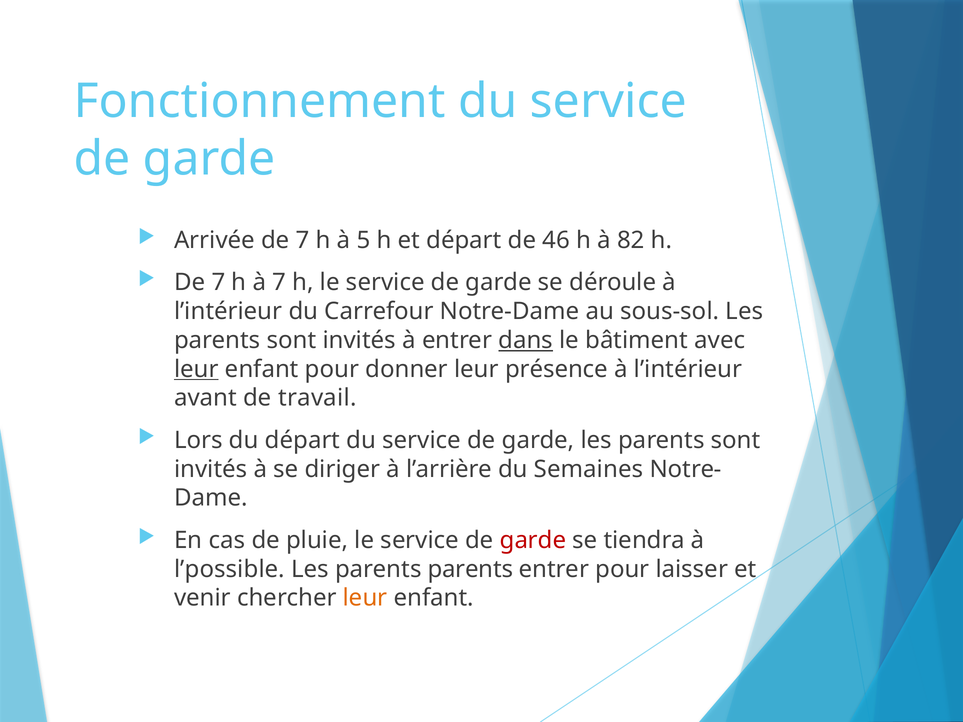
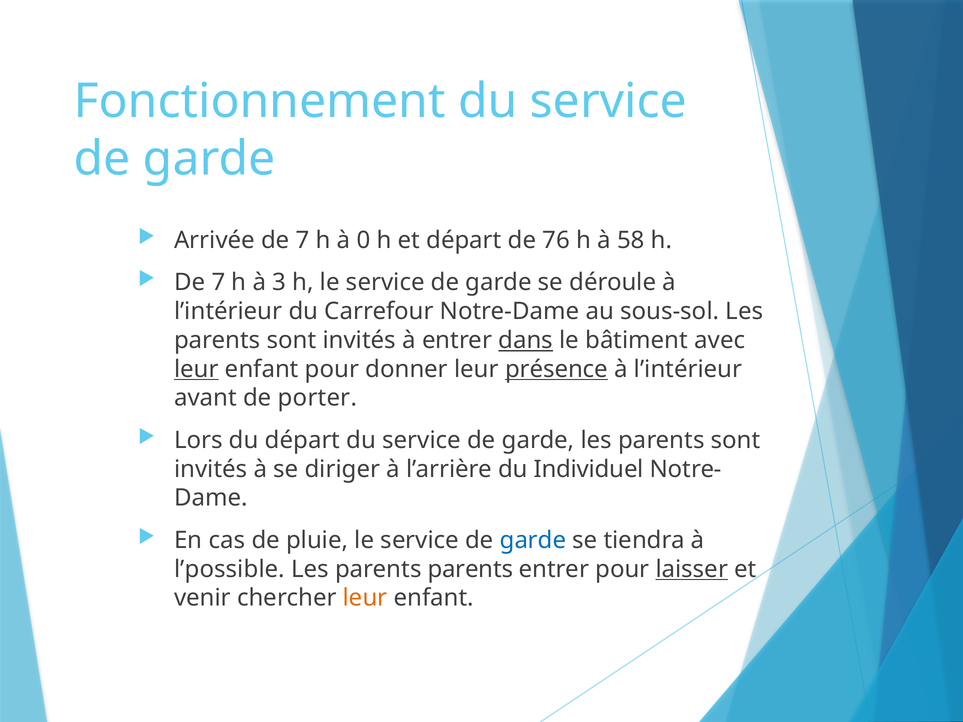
5: 5 -> 0
46: 46 -> 76
82: 82 -> 58
à 7: 7 -> 3
présence underline: none -> present
travail: travail -> porter
Semaines: Semaines -> Individuel
garde at (533, 540) colour: red -> blue
laisser underline: none -> present
